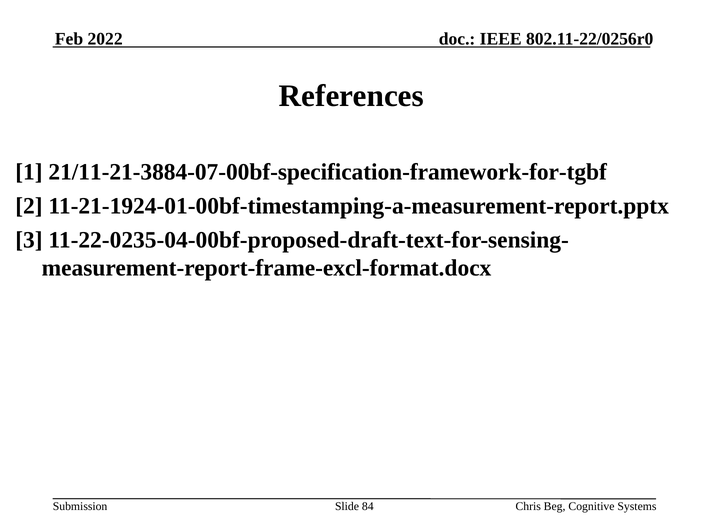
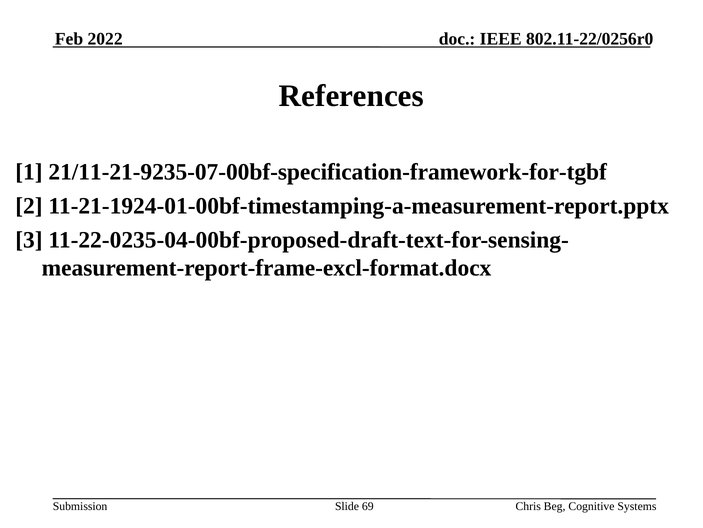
21/11-21-3884-07-00bf-specification-framework-for-tgbf: 21/11-21-3884-07-00bf-specification-framework-for-tgbf -> 21/11-21-9235-07-00bf-specification-framework-for-tgbf
84: 84 -> 69
